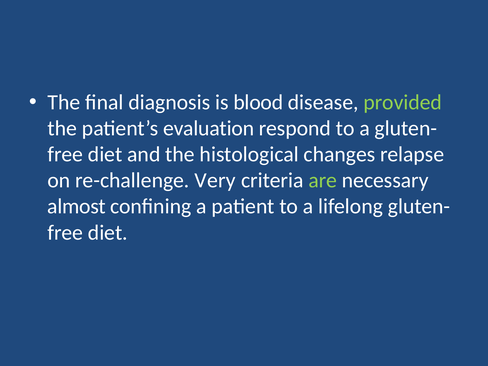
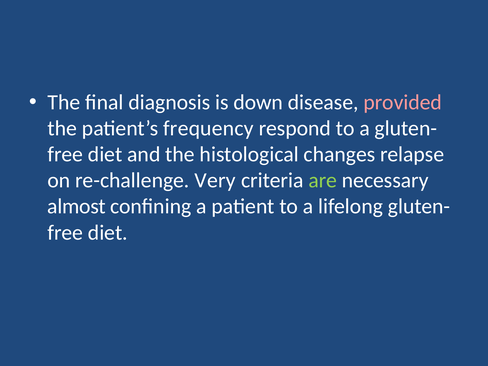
blood: blood -> down
provided colour: light green -> pink
evaluation: evaluation -> frequency
